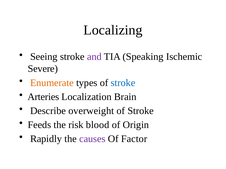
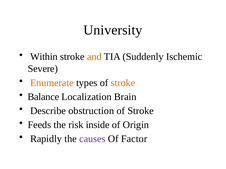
Localizing: Localizing -> University
Seeing: Seeing -> Within
and colour: purple -> orange
Speaking: Speaking -> Suddenly
stroke at (123, 83) colour: blue -> orange
Arteries: Arteries -> Balance
overweight: overweight -> obstruction
blood: blood -> inside
